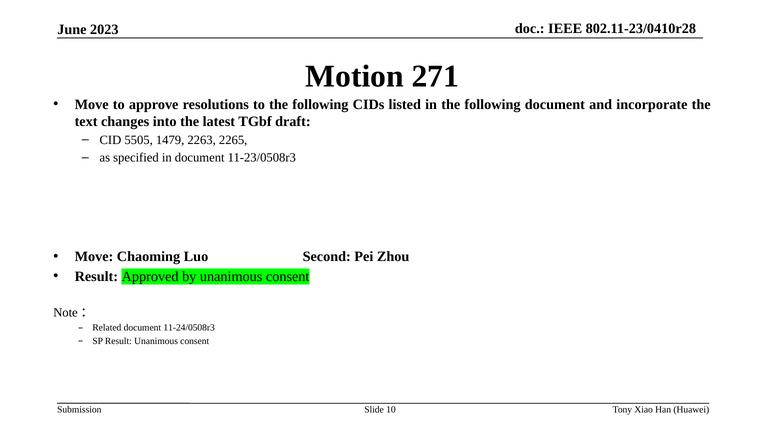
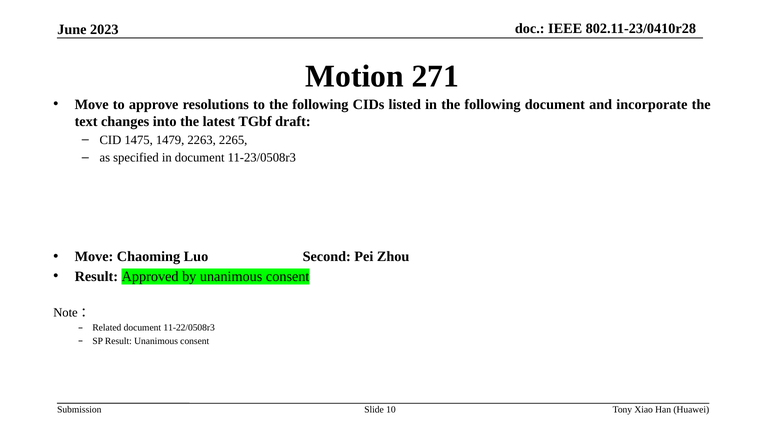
5505: 5505 -> 1475
11-24/0508r3: 11-24/0508r3 -> 11-22/0508r3
